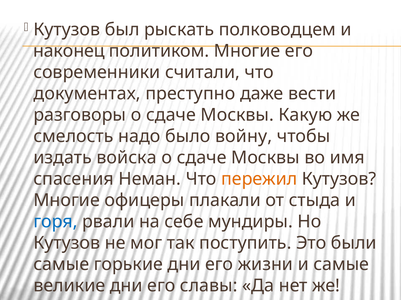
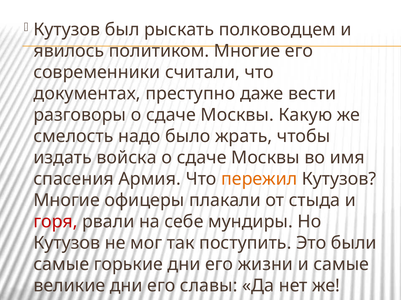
наконец: наконец -> явилось
было войну: войну -> жрать
Неман: Неман -> Армия
горя colour: blue -> red
